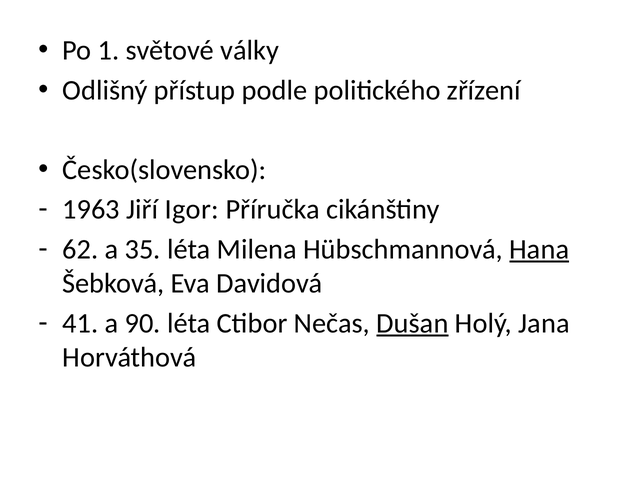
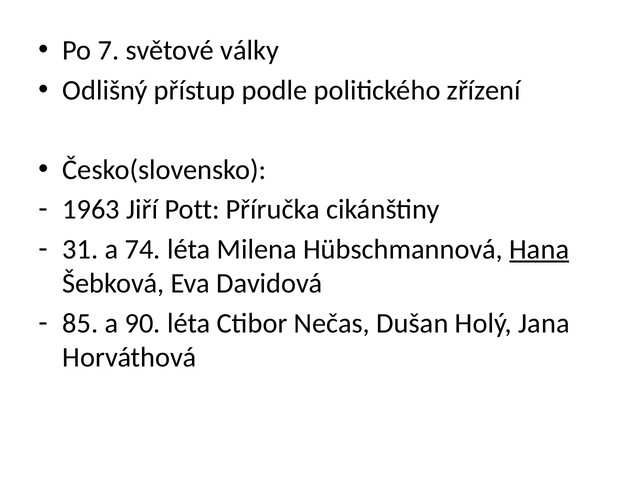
1: 1 -> 7
Igor: Igor -> Pott
62: 62 -> 31
35: 35 -> 74
41: 41 -> 85
Dušan underline: present -> none
